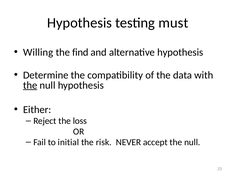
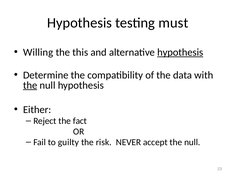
find: find -> this
hypothesis at (180, 52) underline: none -> present
loss: loss -> fact
initial: initial -> guilty
